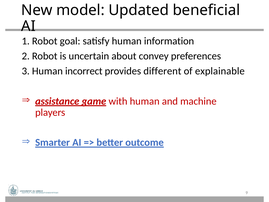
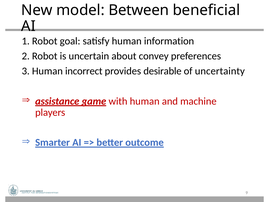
Updated: Updated -> Between
different: different -> desirable
explainable: explainable -> uncertainty
